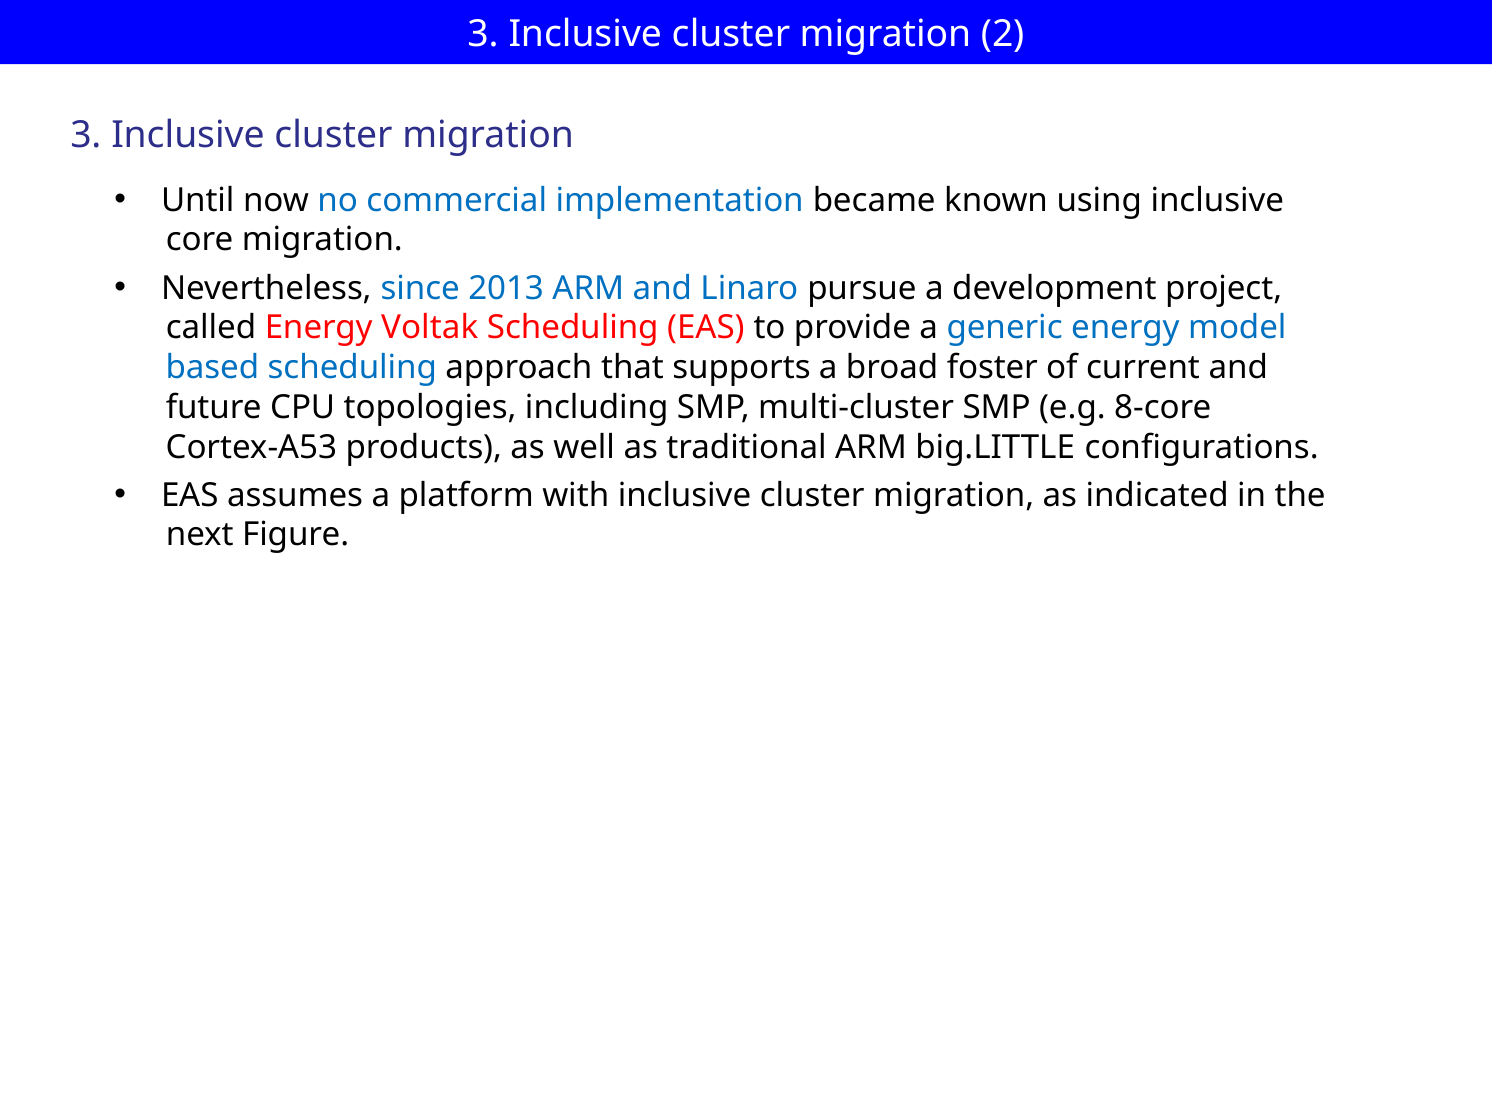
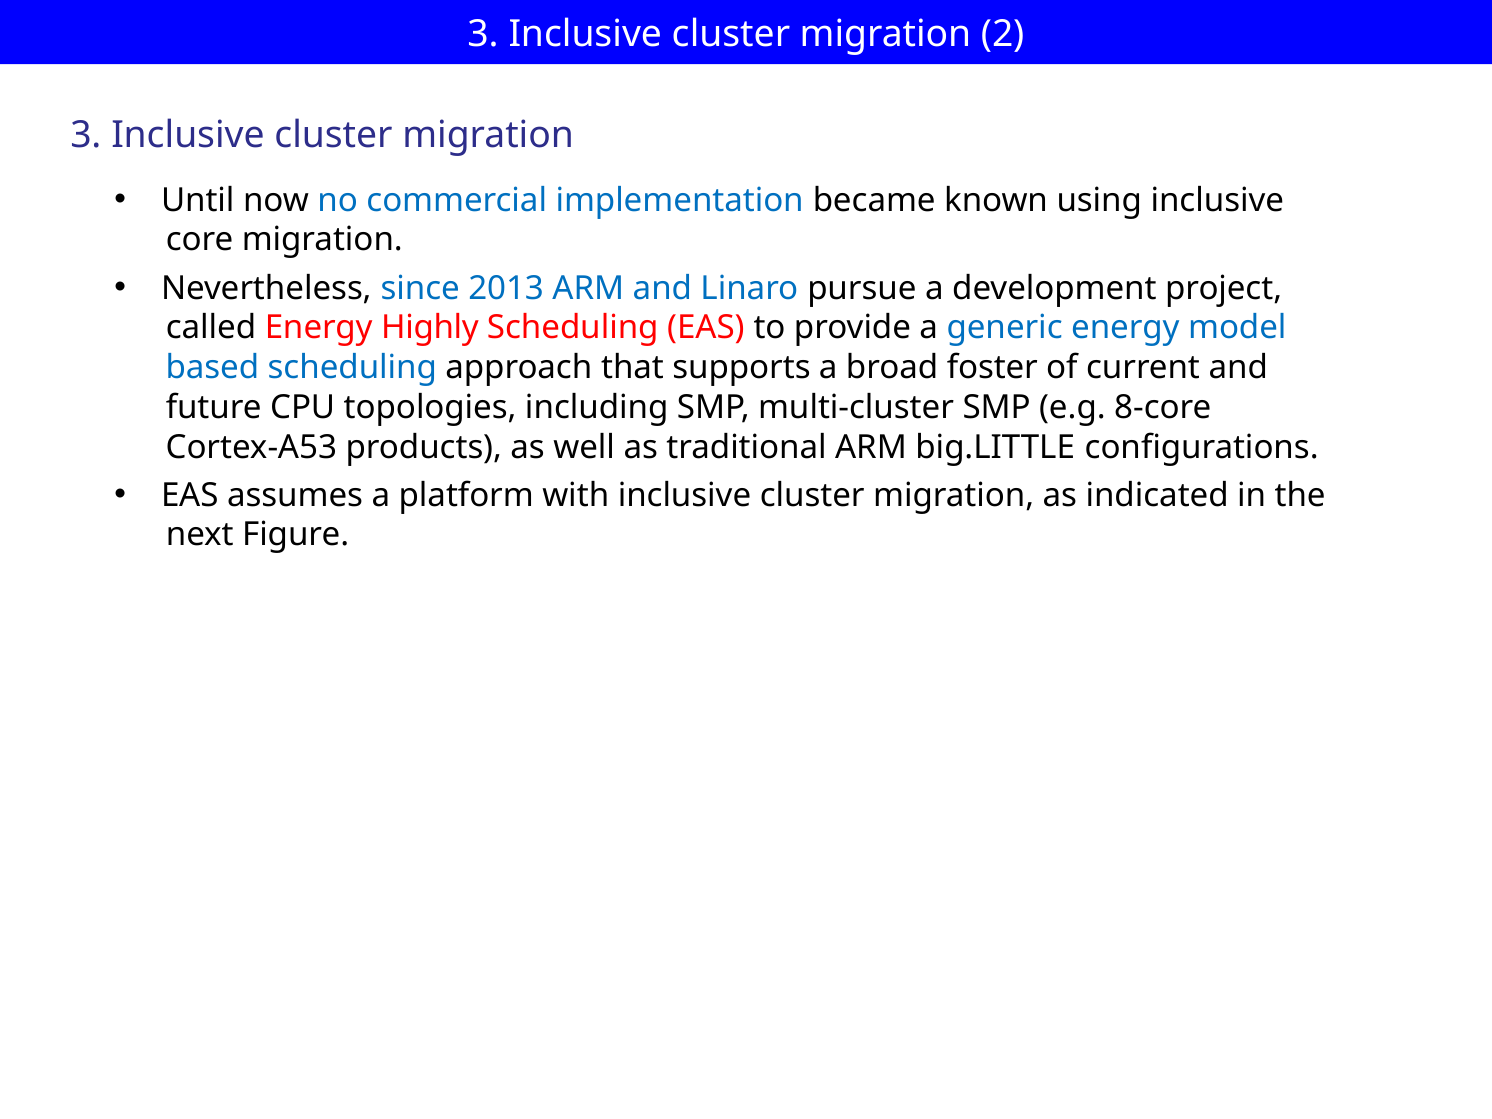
Voltak: Voltak -> Highly
